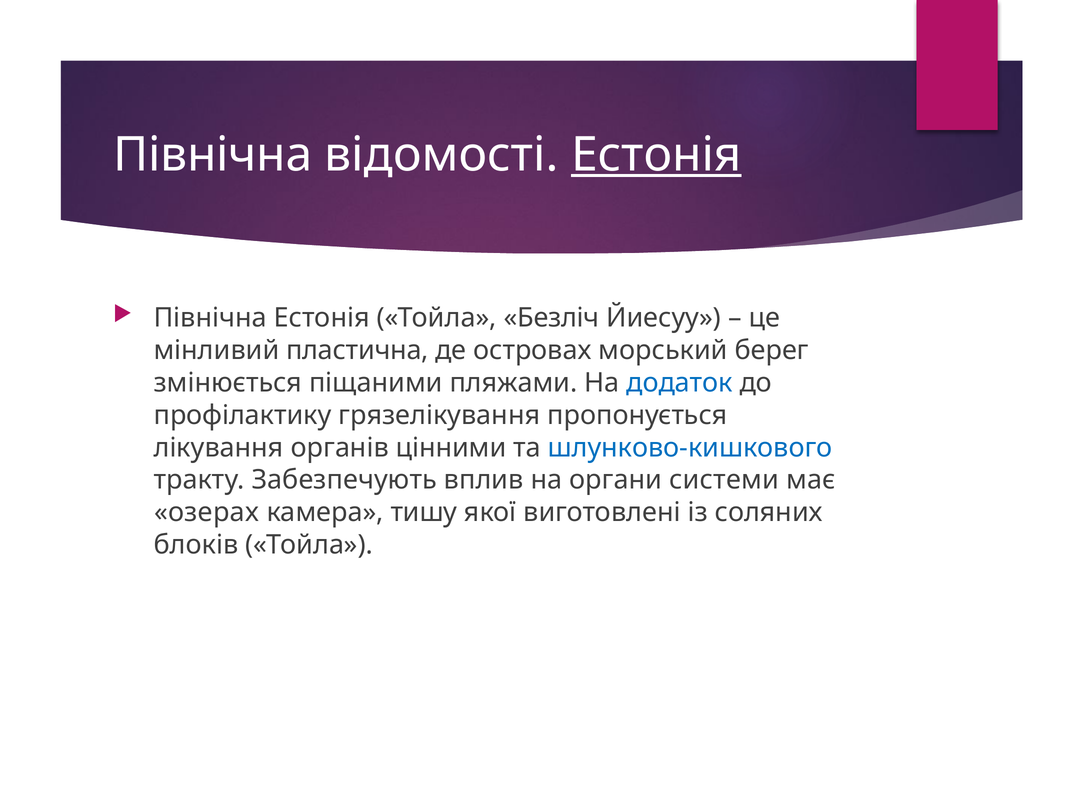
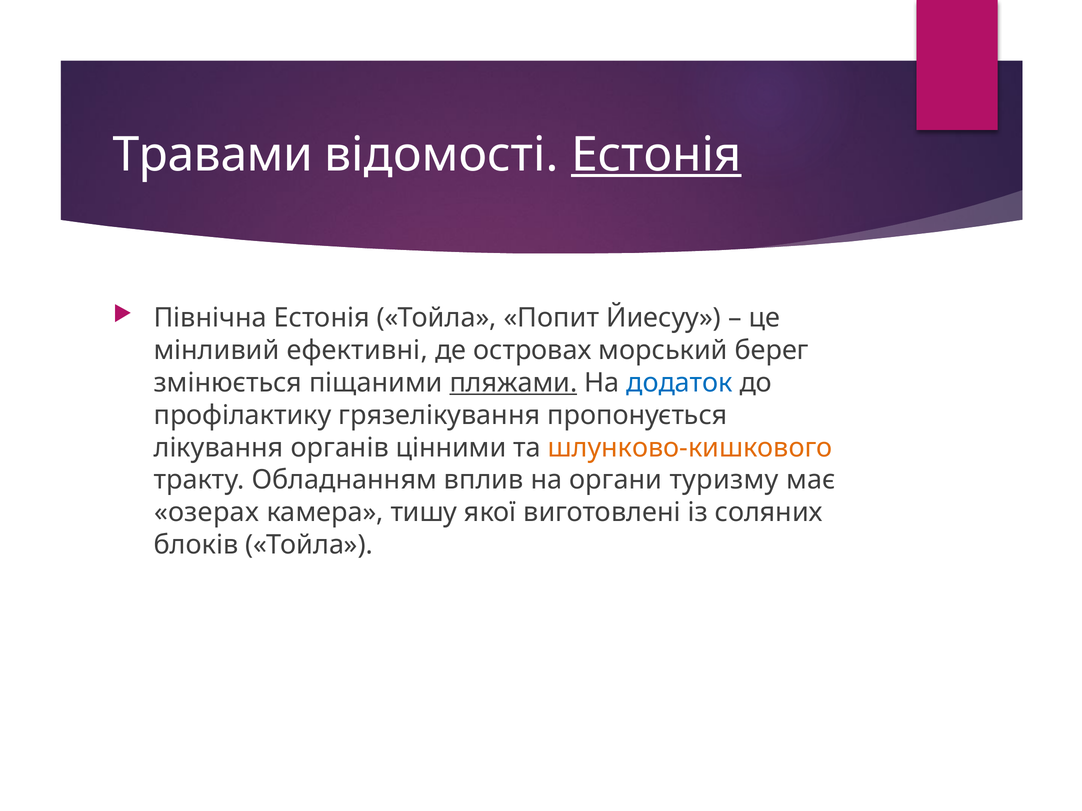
Північна at (213, 155): Північна -> Травами
Безліч: Безліч -> Попит
пластична: пластична -> ефективні
пляжами underline: none -> present
шлунково-кишкового colour: blue -> orange
Забезпечують: Забезпечують -> Обладнанням
системи: системи -> туризму
